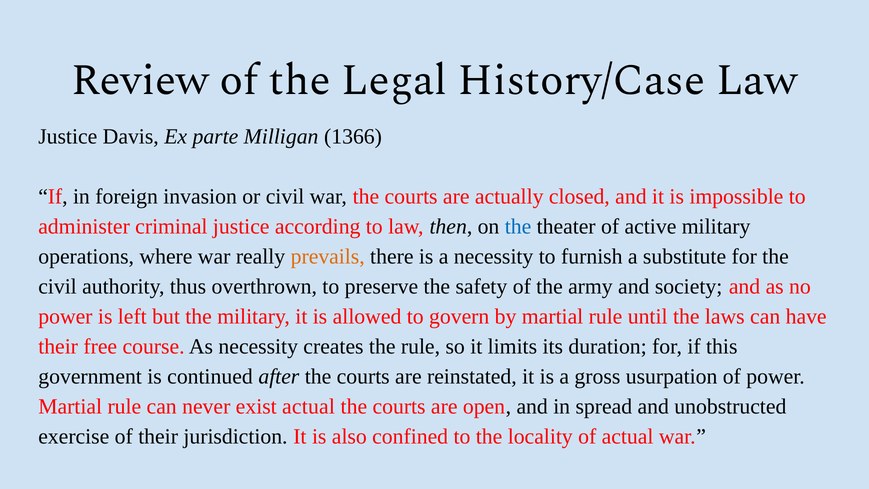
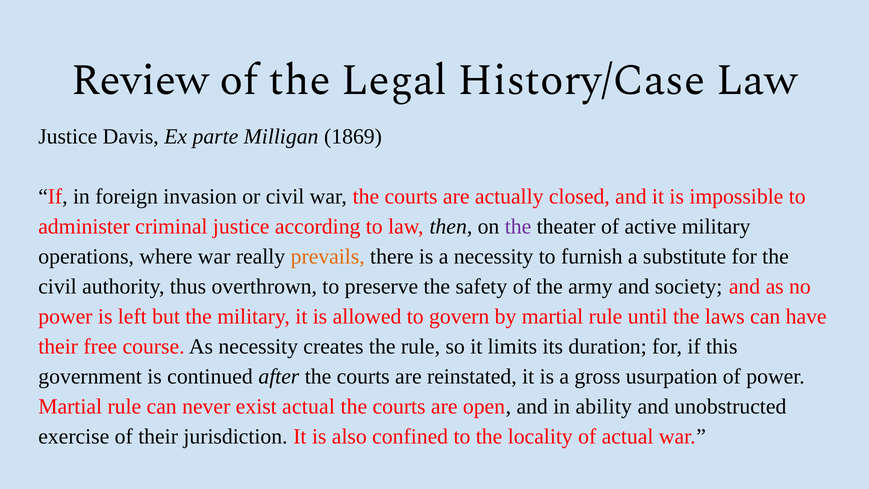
1366: 1366 -> 1869
the at (518, 227) colour: blue -> purple
spread: spread -> ability
